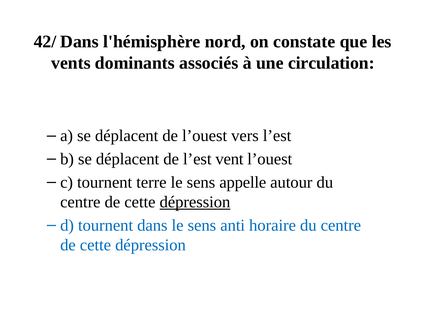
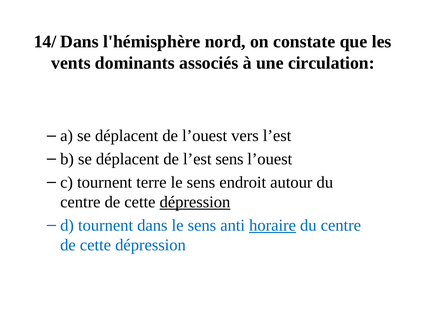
42/: 42/ -> 14/
l’est vent: vent -> sens
appelle: appelle -> endroit
horaire underline: none -> present
